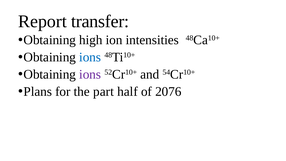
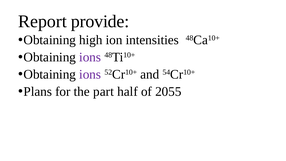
transfer: transfer -> provide
ions at (90, 57) colour: blue -> purple
2076: 2076 -> 2055
